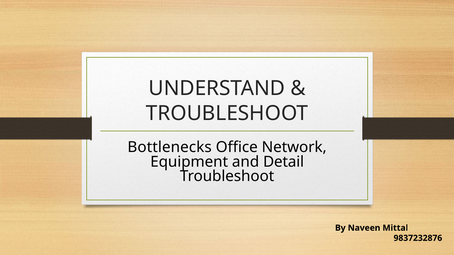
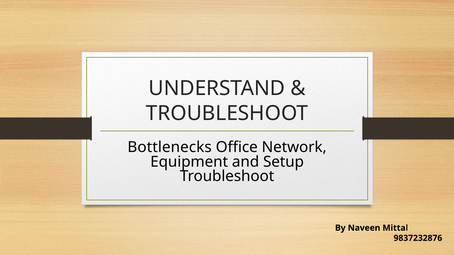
Detail: Detail -> Setup
